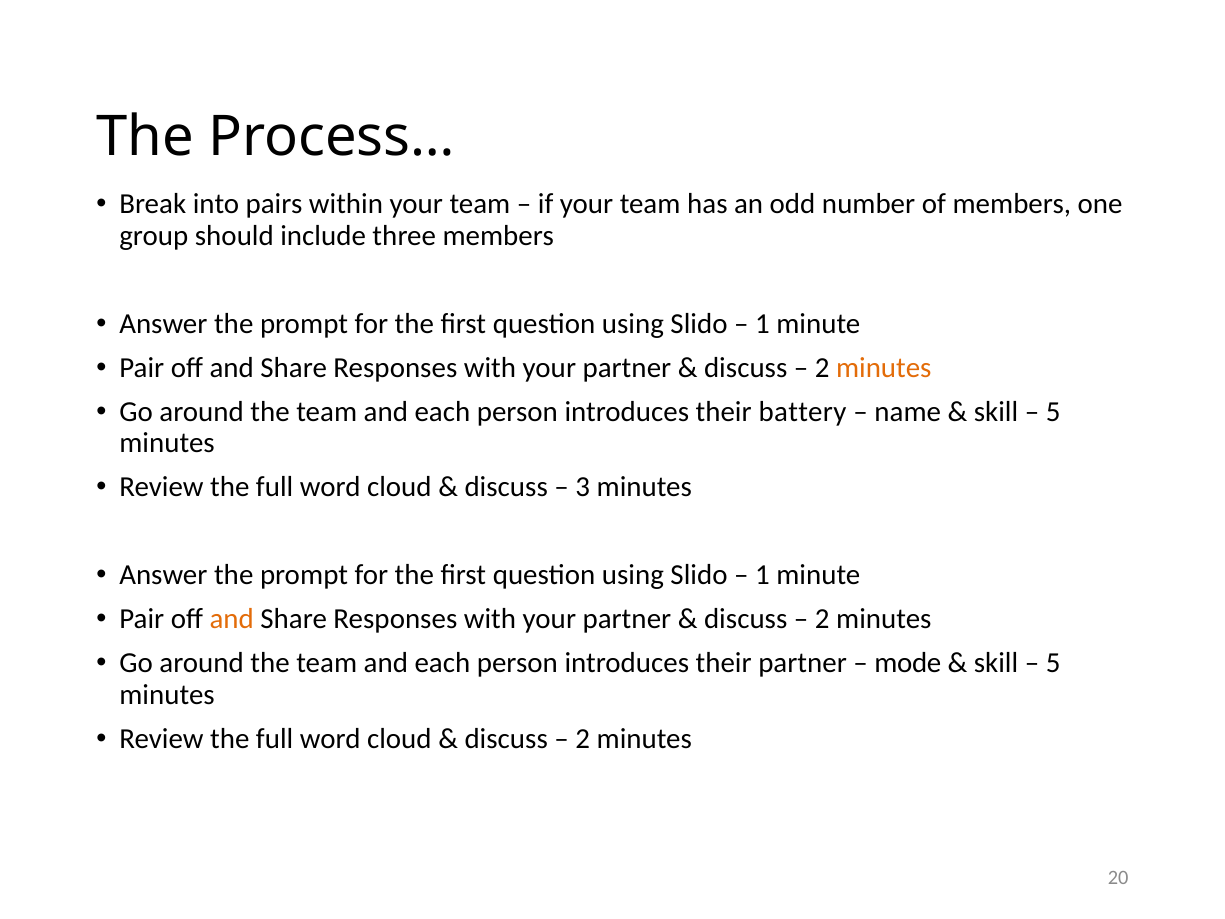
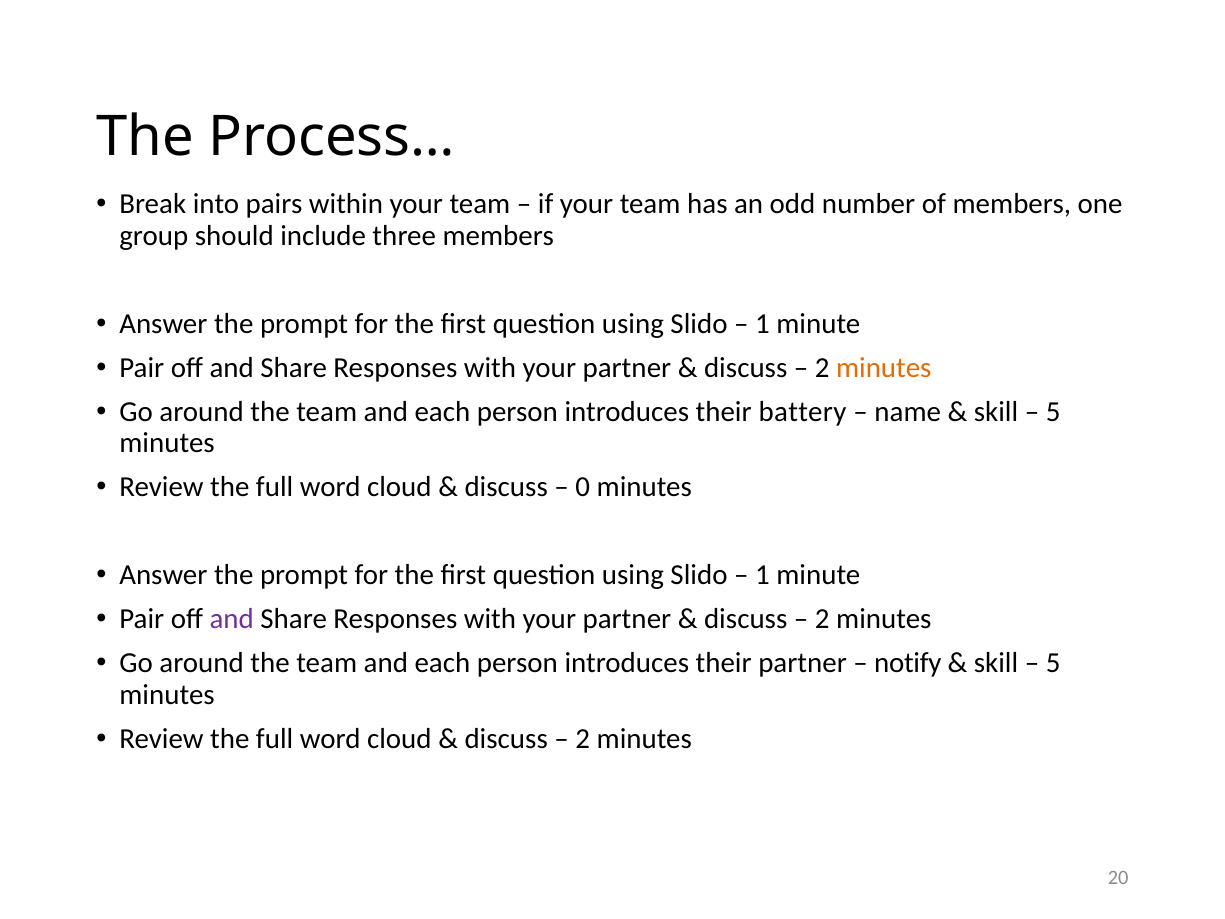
3: 3 -> 0
and at (232, 619) colour: orange -> purple
mode: mode -> notify
